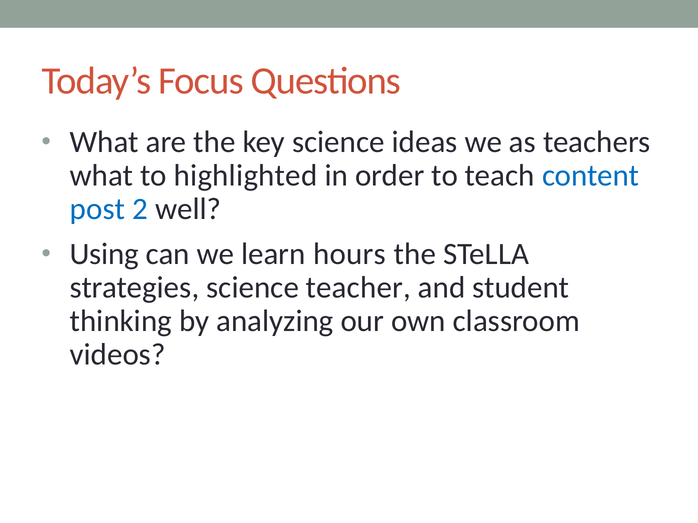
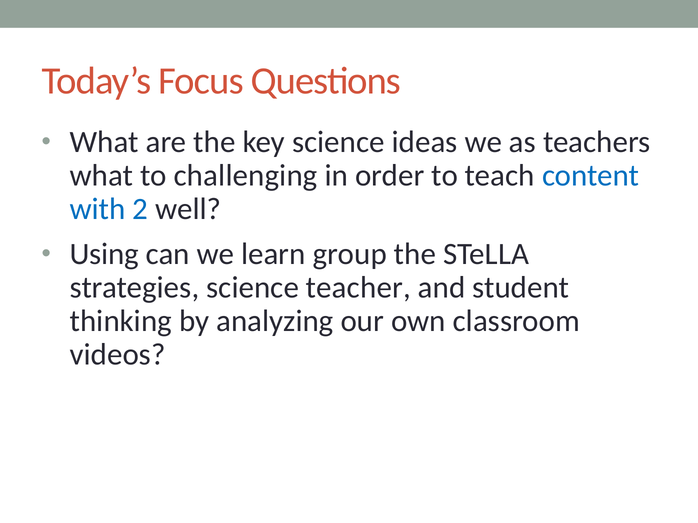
highlighted: highlighted -> challenging
post: post -> with
hours: hours -> group
